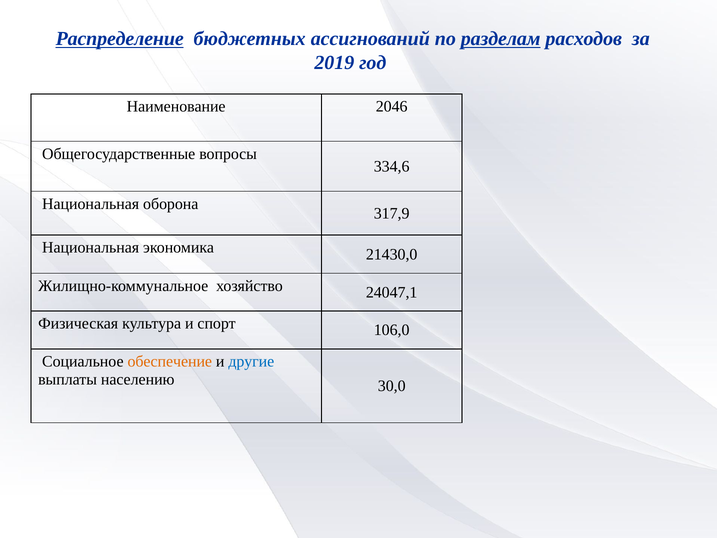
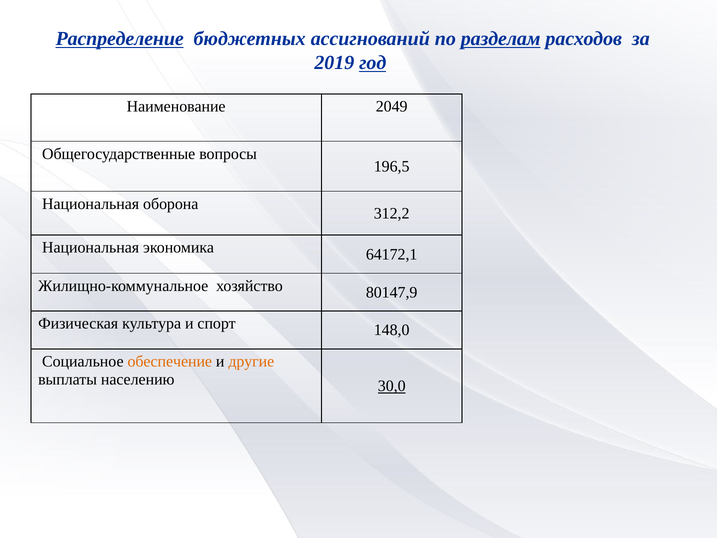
год underline: none -> present
2046: 2046 -> 2049
334,6: 334,6 -> 196,5
317,9: 317,9 -> 312,2
21430,0: 21430,0 -> 64172,1
24047,1: 24047,1 -> 80147,9
106,0: 106,0 -> 148,0
другие colour: blue -> orange
30,0 underline: none -> present
